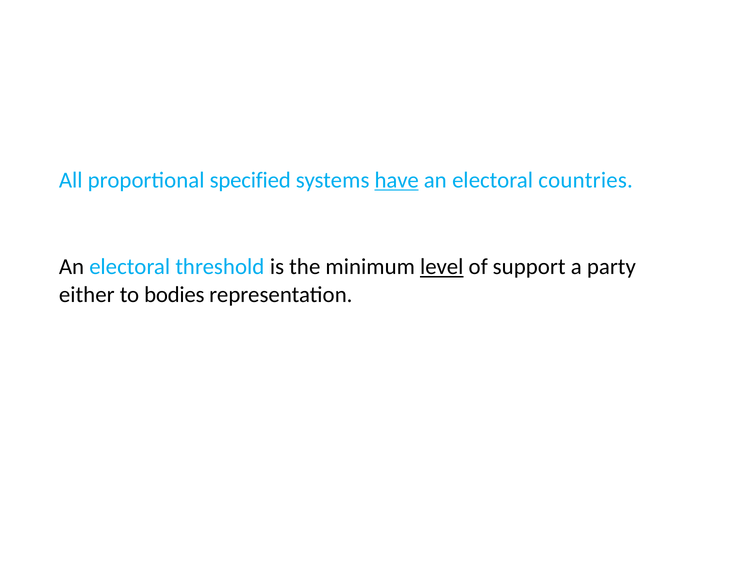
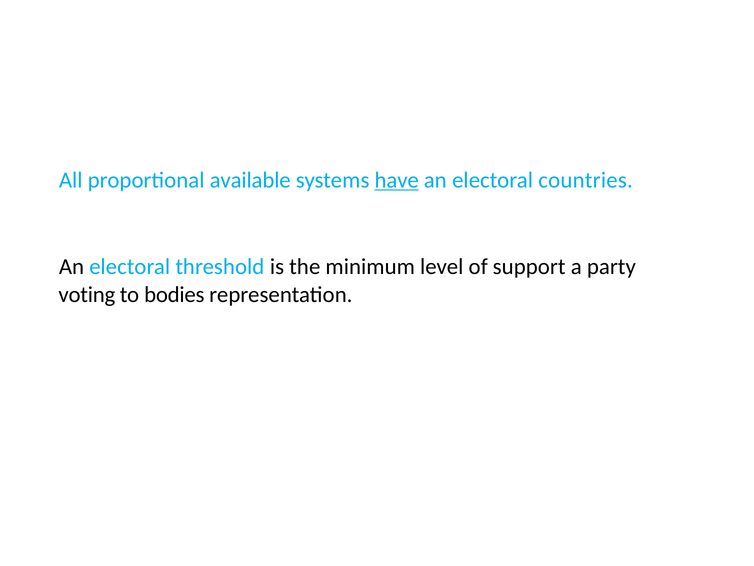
specified: specified -> available
level underline: present -> none
either: either -> voting
